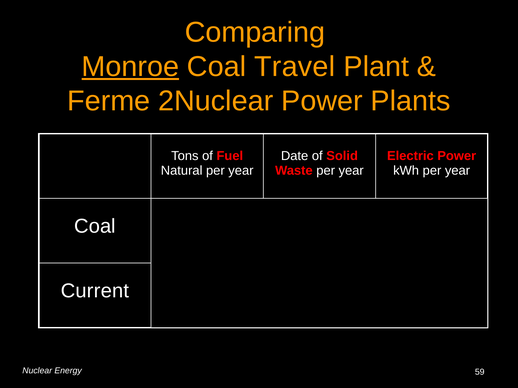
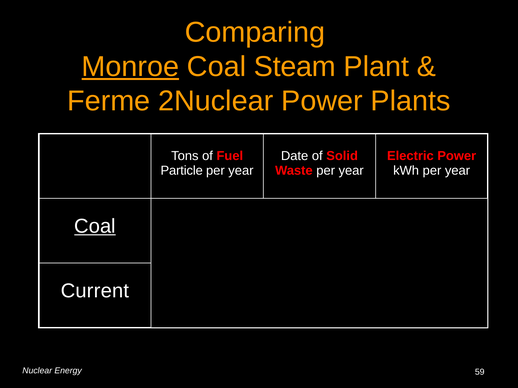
Travel: Travel -> Steam
Natural: Natural -> Particle
Coal at (95, 226) underline: none -> present
